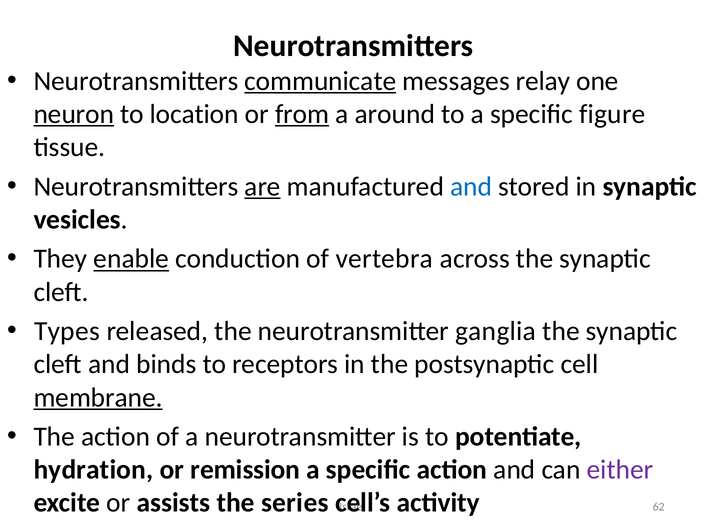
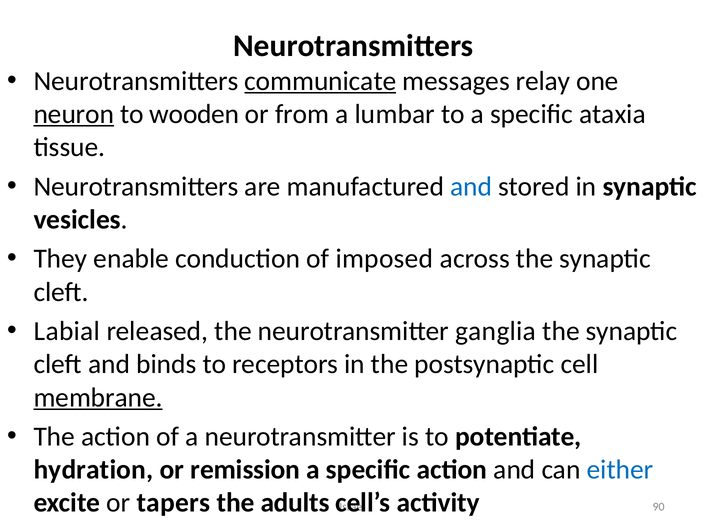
location: location -> wooden
from underline: present -> none
around: around -> lumbar
figure: figure -> ataxia
are underline: present -> none
enable underline: present -> none
vertebra: vertebra -> imposed
Types: Types -> Labial
either colour: purple -> blue
assists: assists -> tapers
series: series -> adults
62: 62 -> 90
